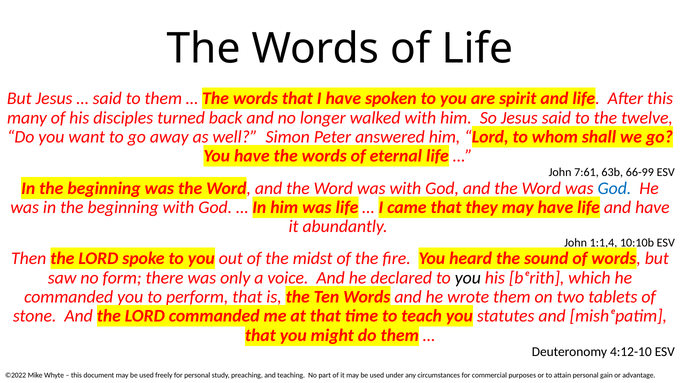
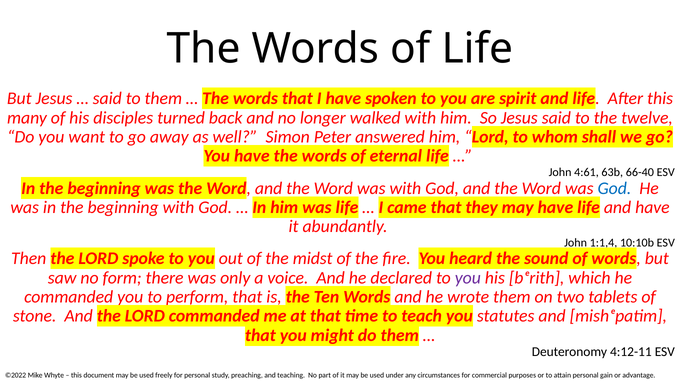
7:61: 7:61 -> 4:61
66-99: 66-99 -> 66-40
you at (468, 277) colour: black -> purple
4:12-10: 4:12-10 -> 4:12-11
